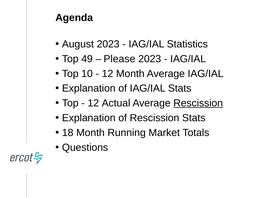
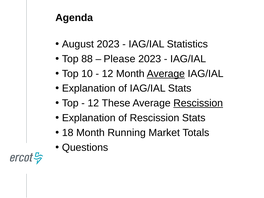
49: 49 -> 88
Average at (166, 74) underline: none -> present
Actual: Actual -> These
